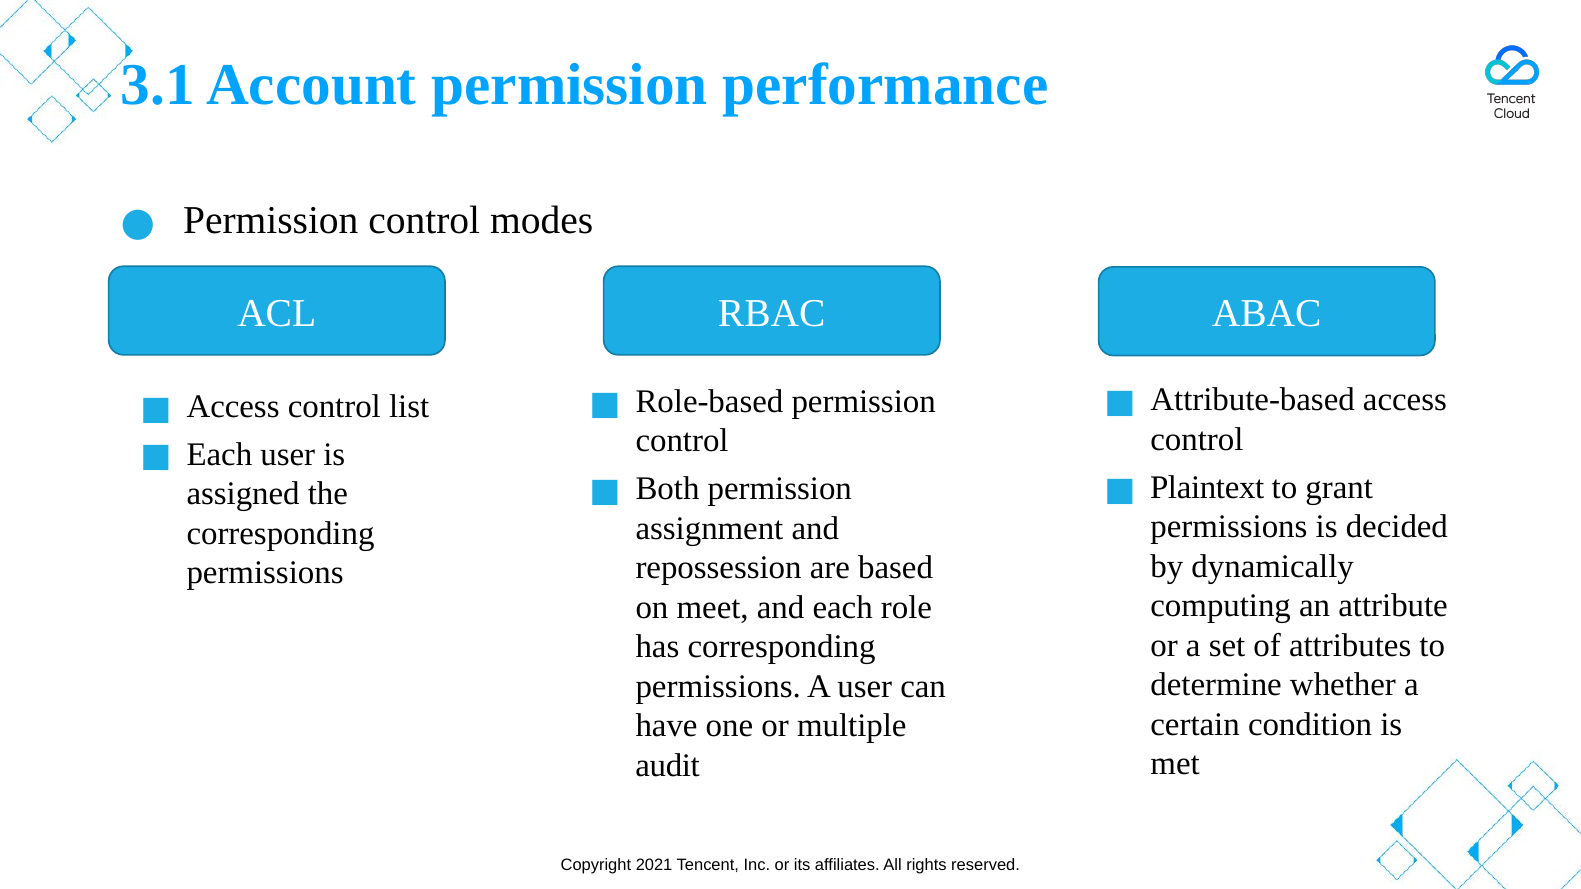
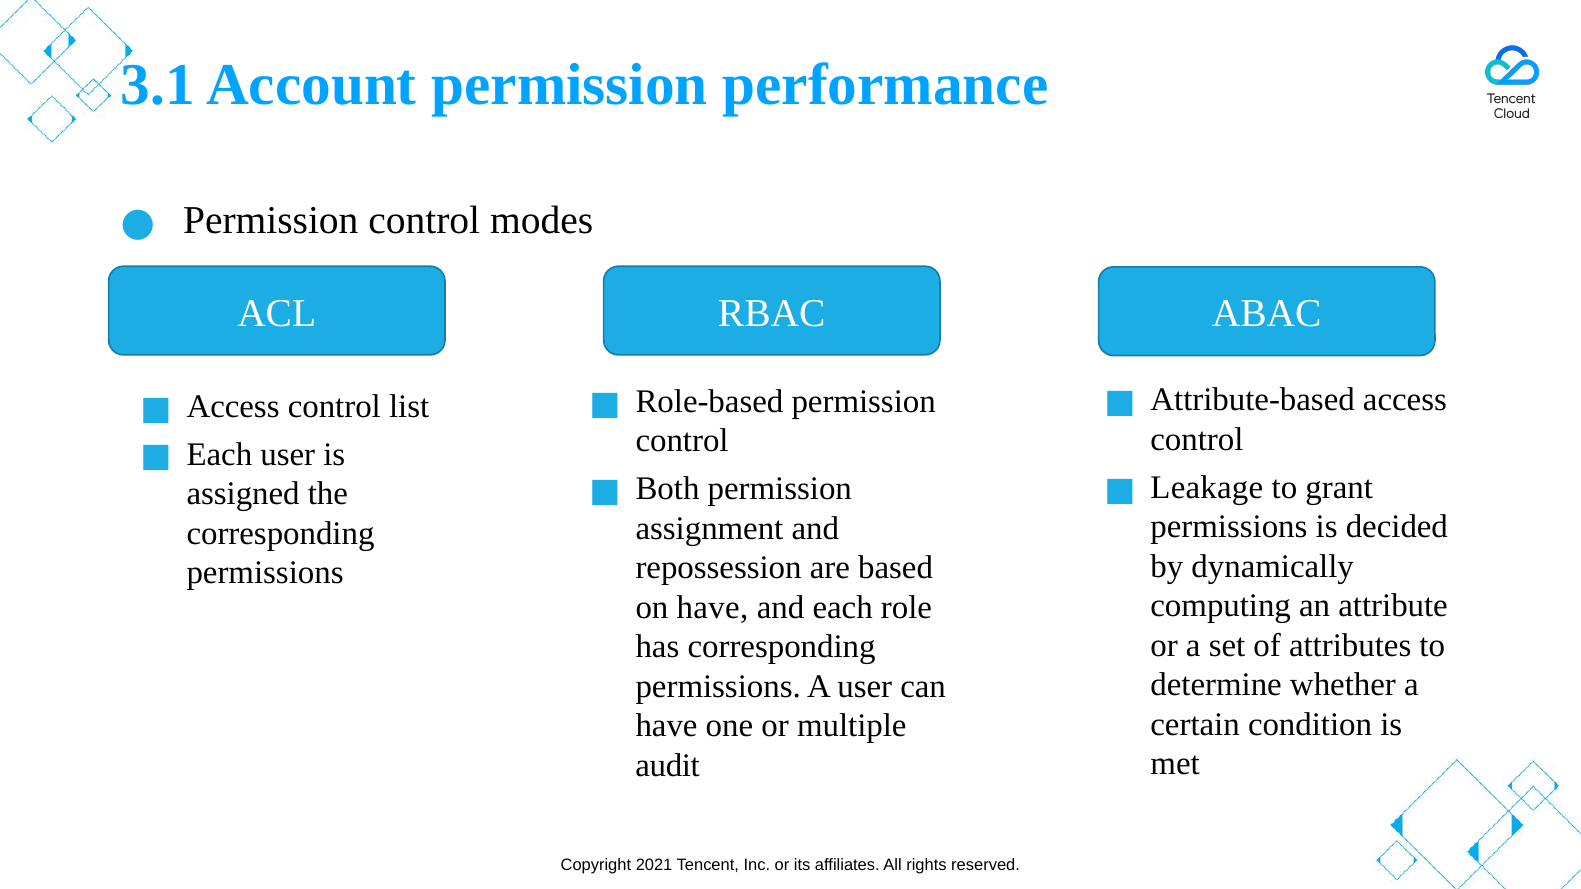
Plaintext: Plaintext -> Leakage
on meet: meet -> have
